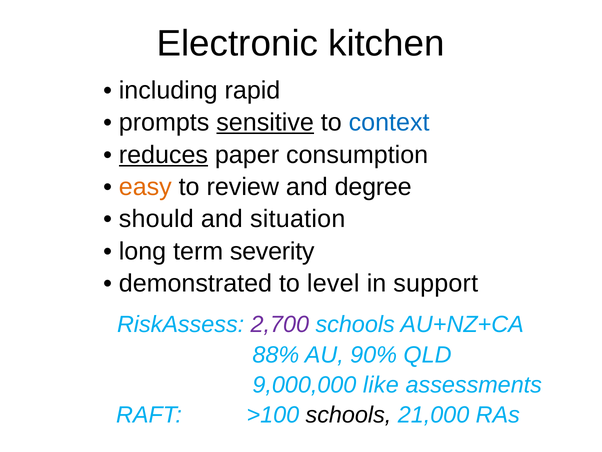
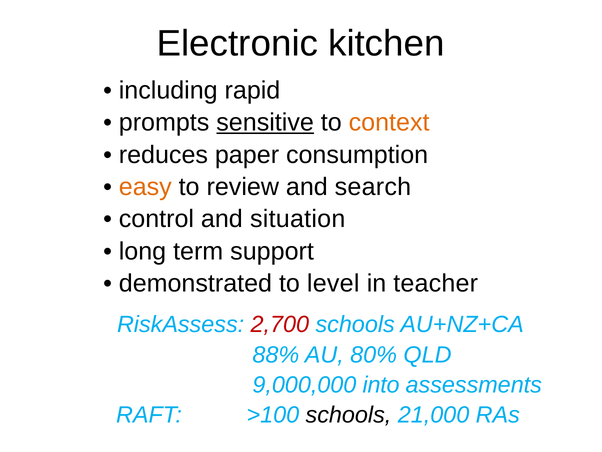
context colour: blue -> orange
reduces underline: present -> none
degree: degree -> search
should: should -> control
severity: severity -> support
support: support -> teacher
2,700 colour: purple -> red
90%: 90% -> 80%
like: like -> into
